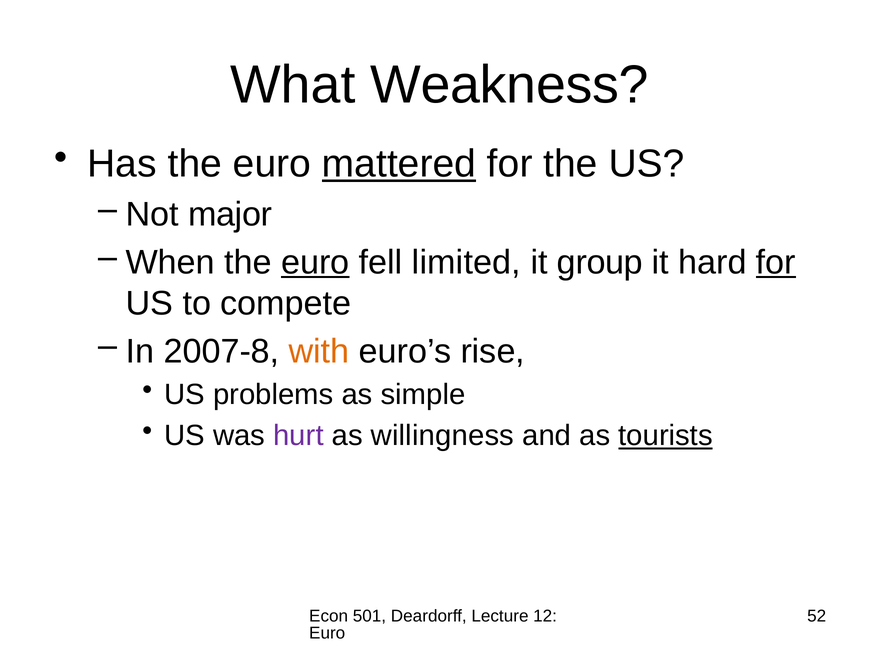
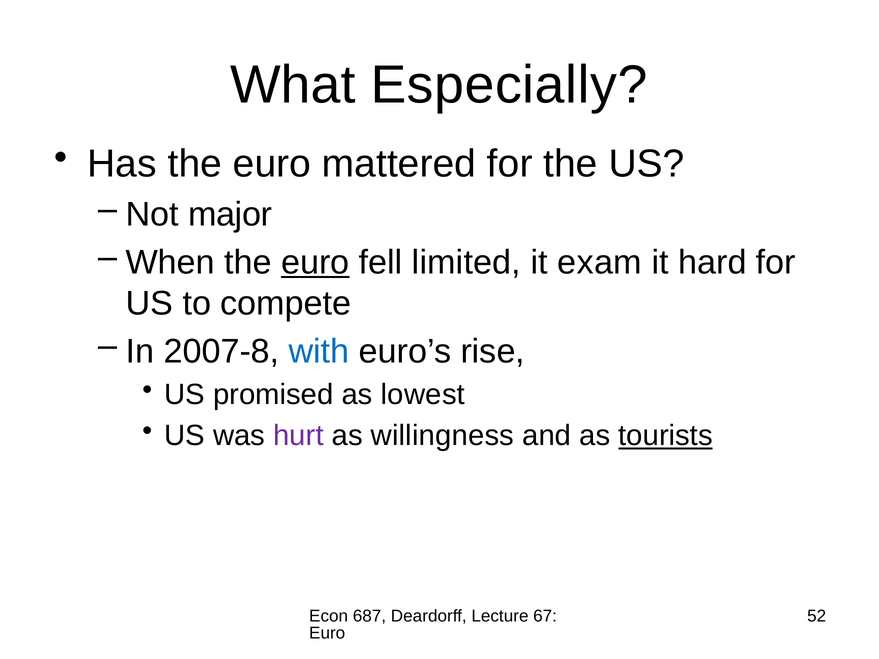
Weakness: Weakness -> Especially
mattered underline: present -> none
group: group -> exam
for at (776, 262) underline: present -> none
with colour: orange -> blue
problems: problems -> promised
simple: simple -> lowest
501: 501 -> 687
12: 12 -> 67
